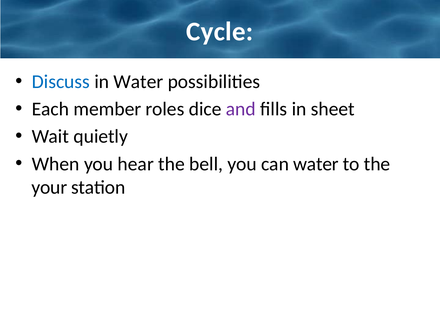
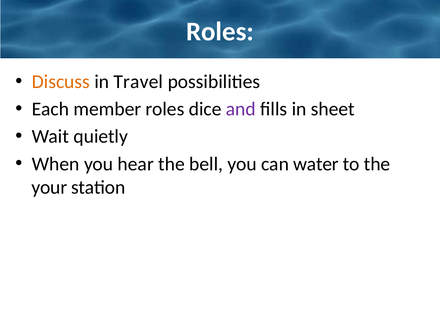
Cycle at (220, 31): Cycle -> Roles
Discuss colour: blue -> orange
in Water: Water -> Travel
